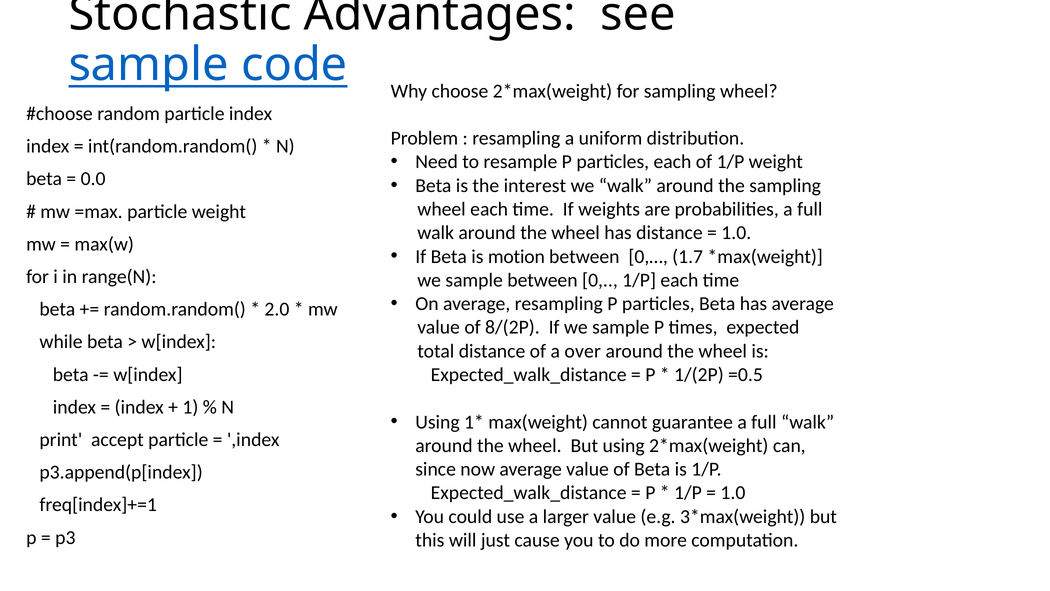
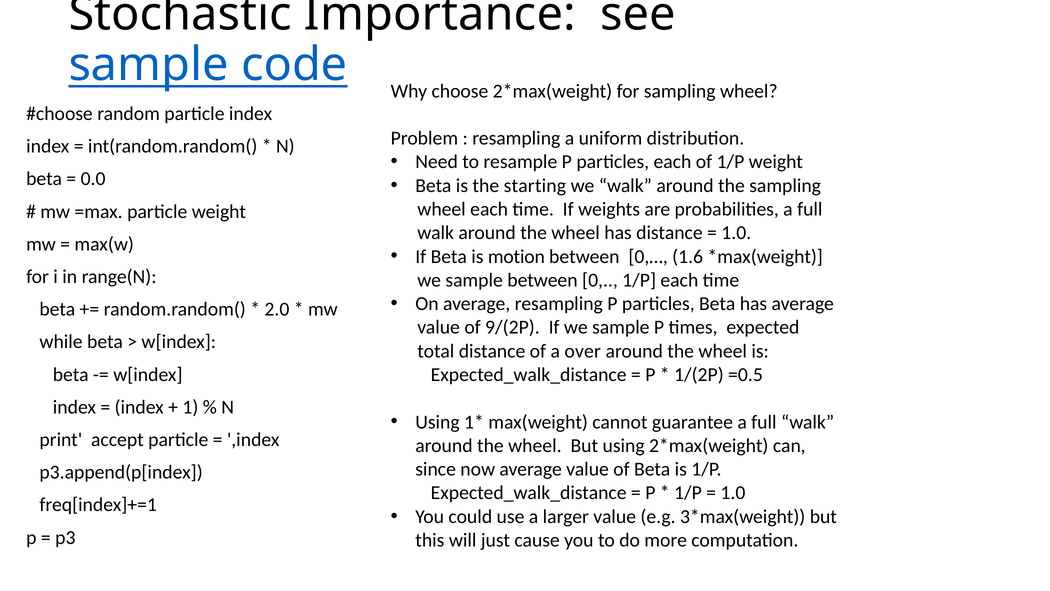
Advantages: Advantages -> Importance
interest: interest -> starting
1.7: 1.7 -> 1.6
8/(2P: 8/(2P -> 9/(2P
